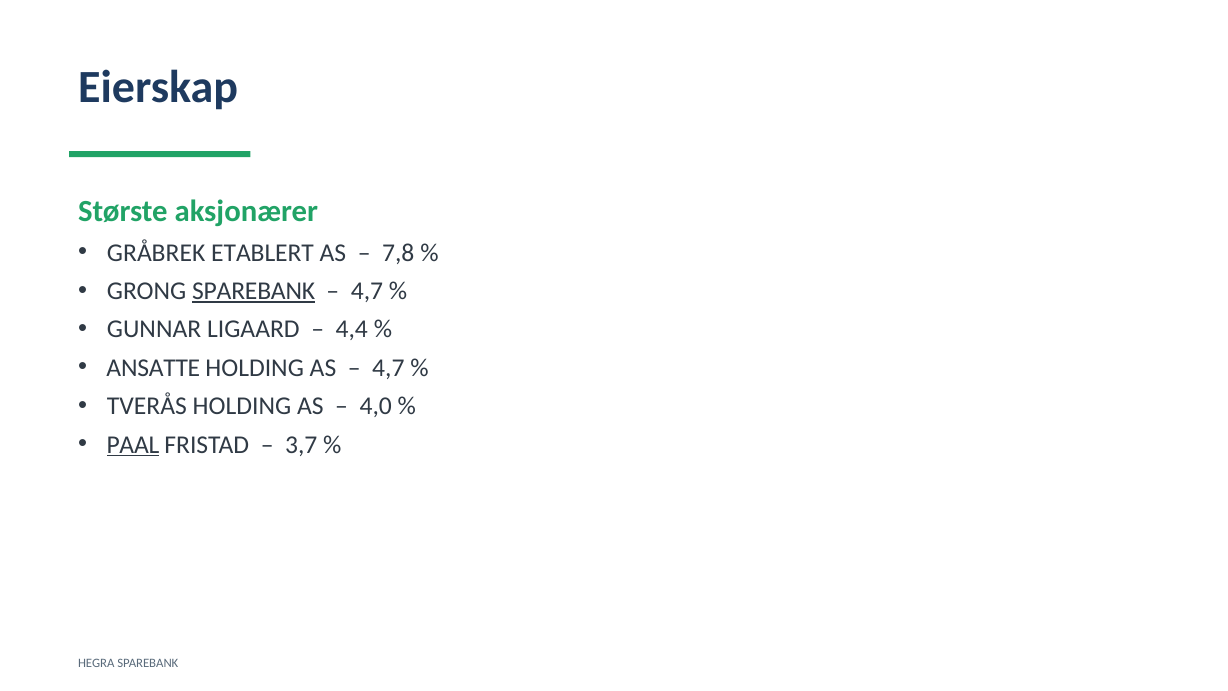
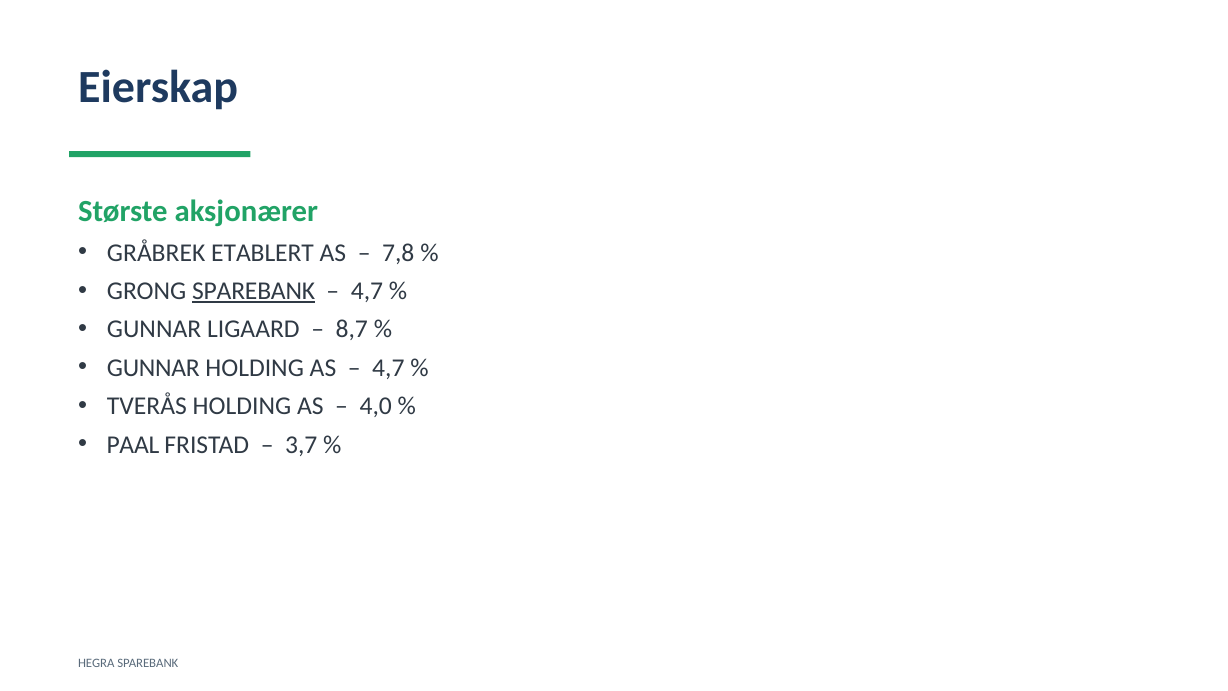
4,4: 4,4 -> 8,7
ANSATTE at (153, 368): ANSATTE -> GUNNAR
PAAL underline: present -> none
